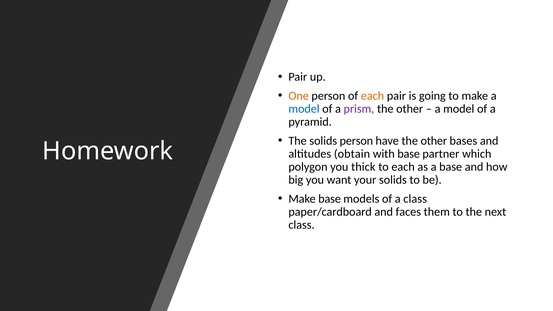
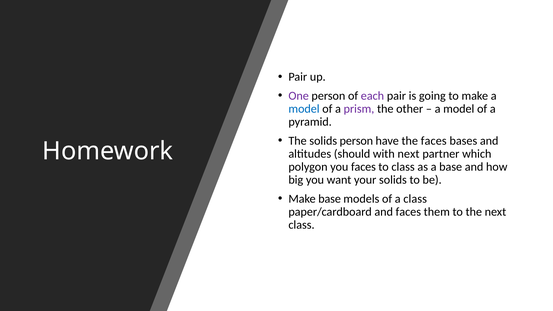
One colour: orange -> purple
each at (372, 96) colour: orange -> purple
have the other: other -> faces
obtain: obtain -> should
with base: base -> next
you thick: thick -> faces
to each: each -> class
